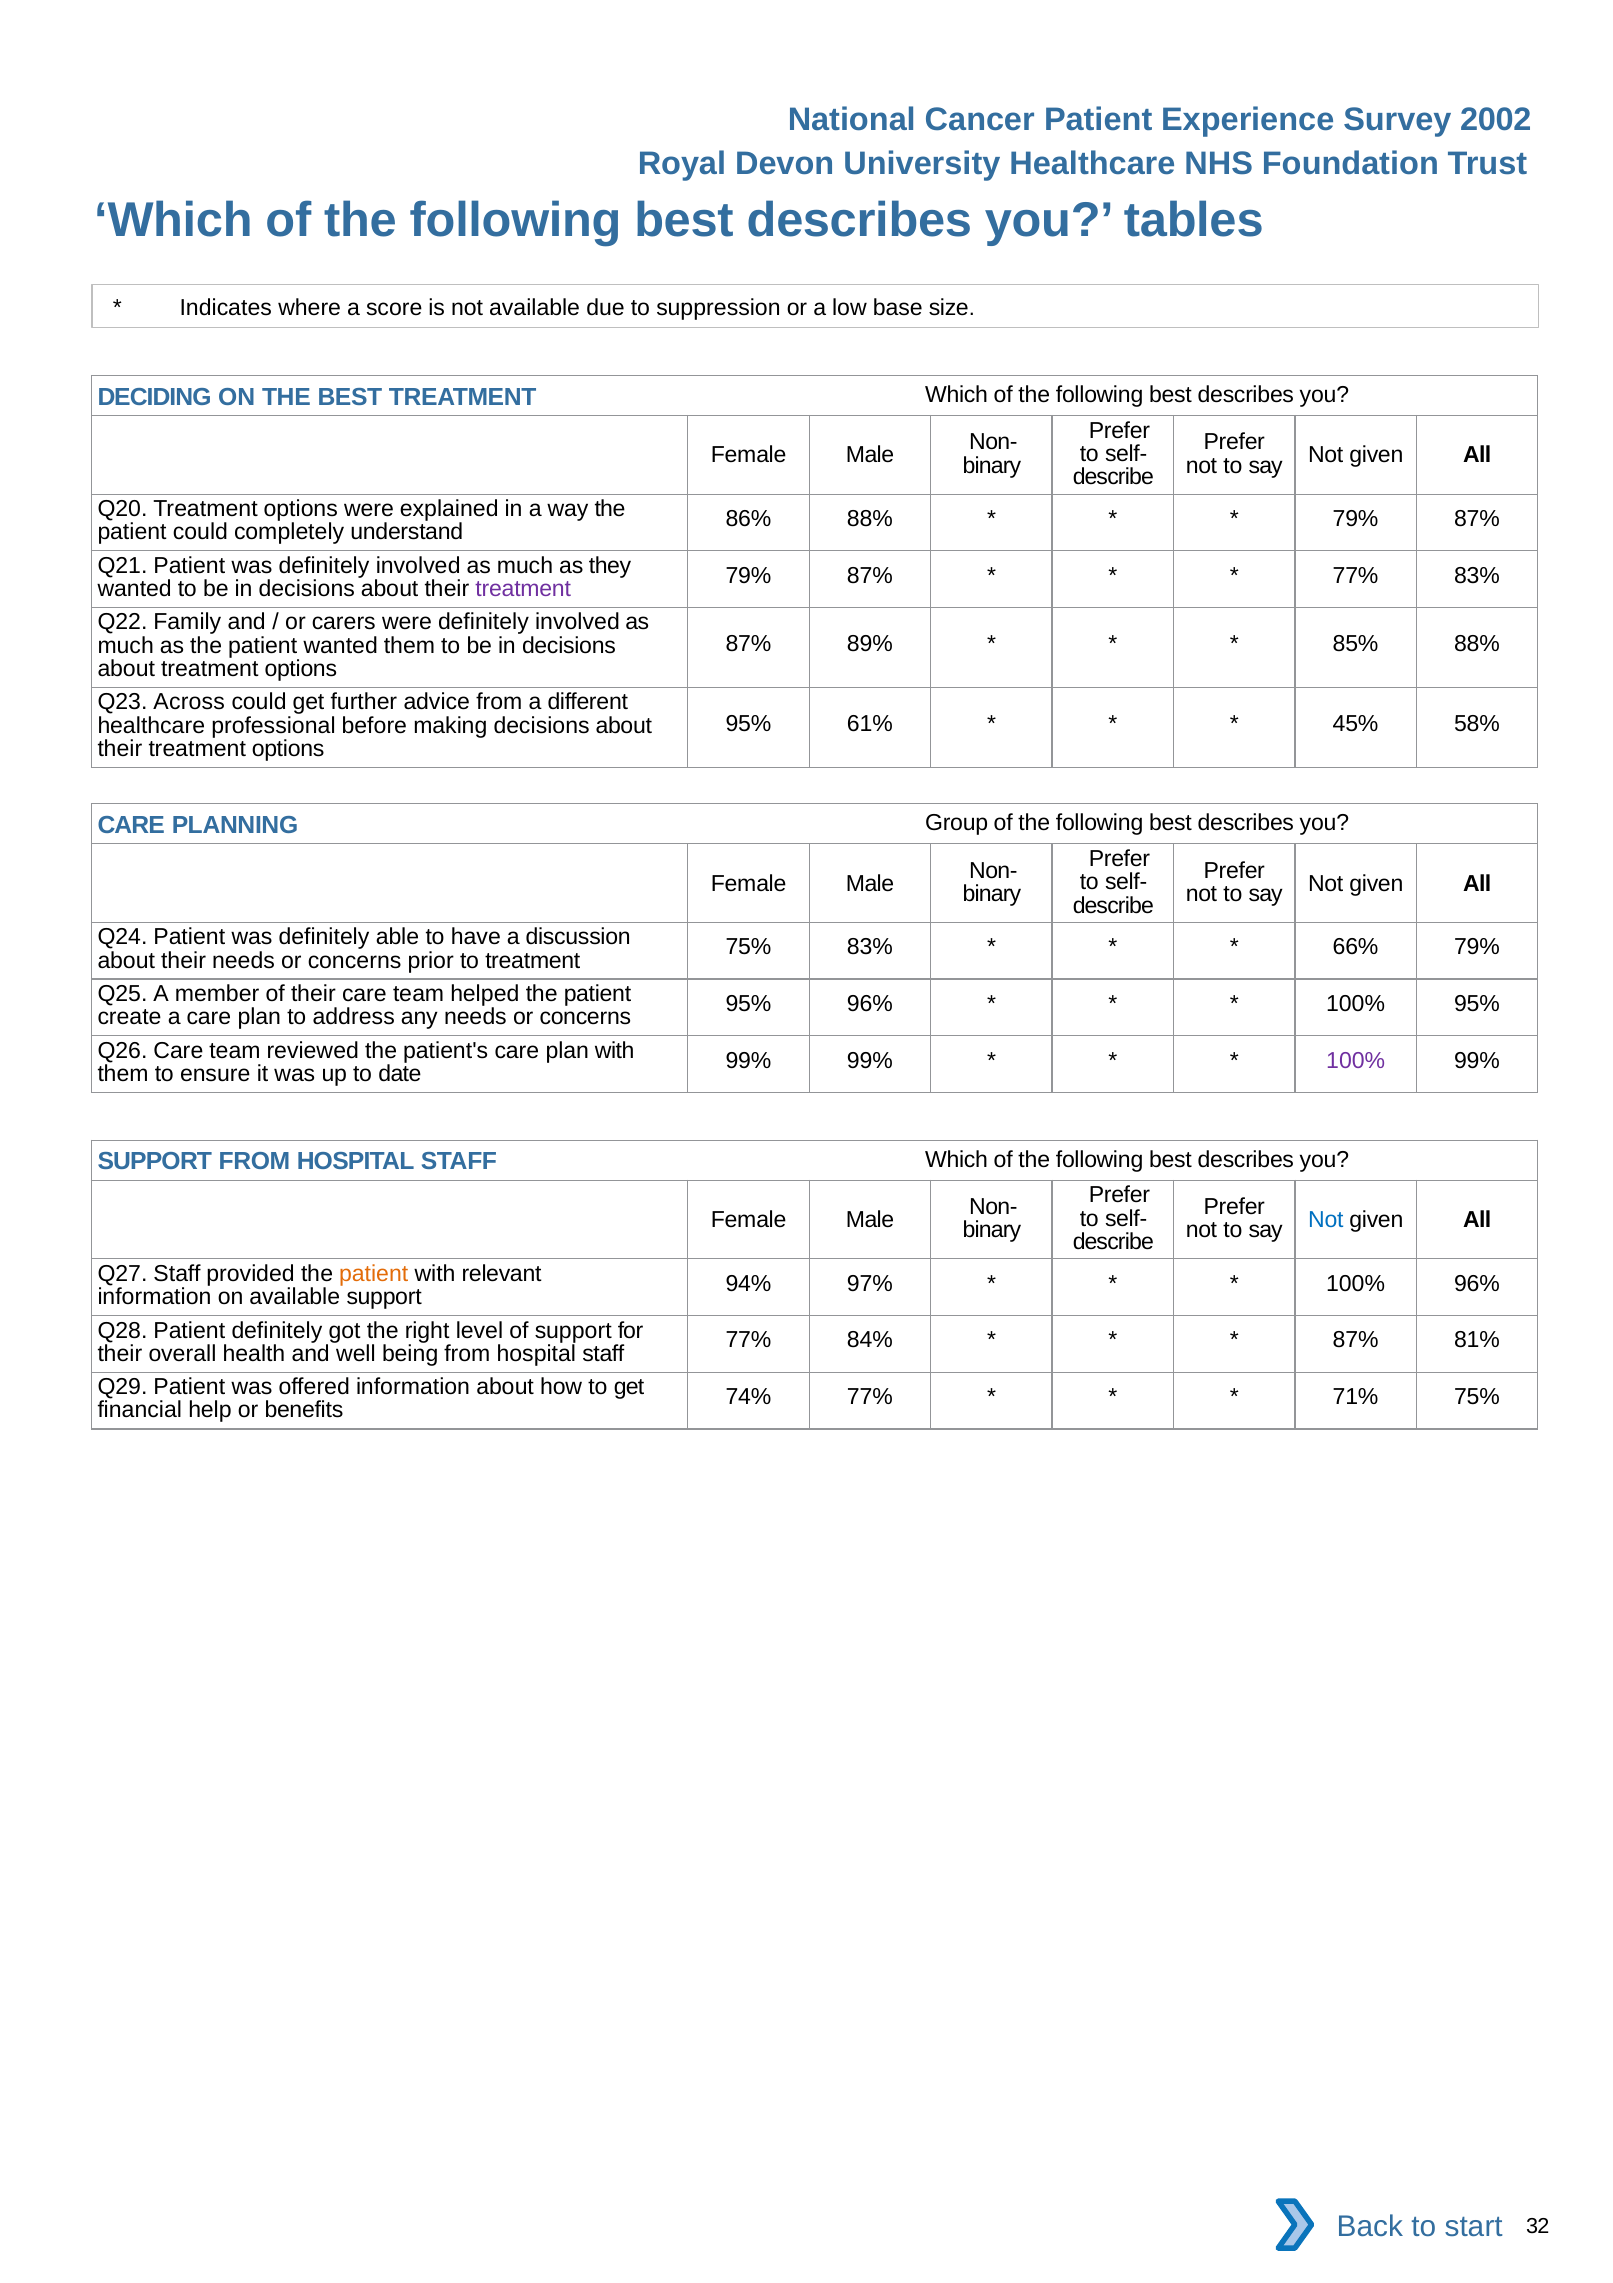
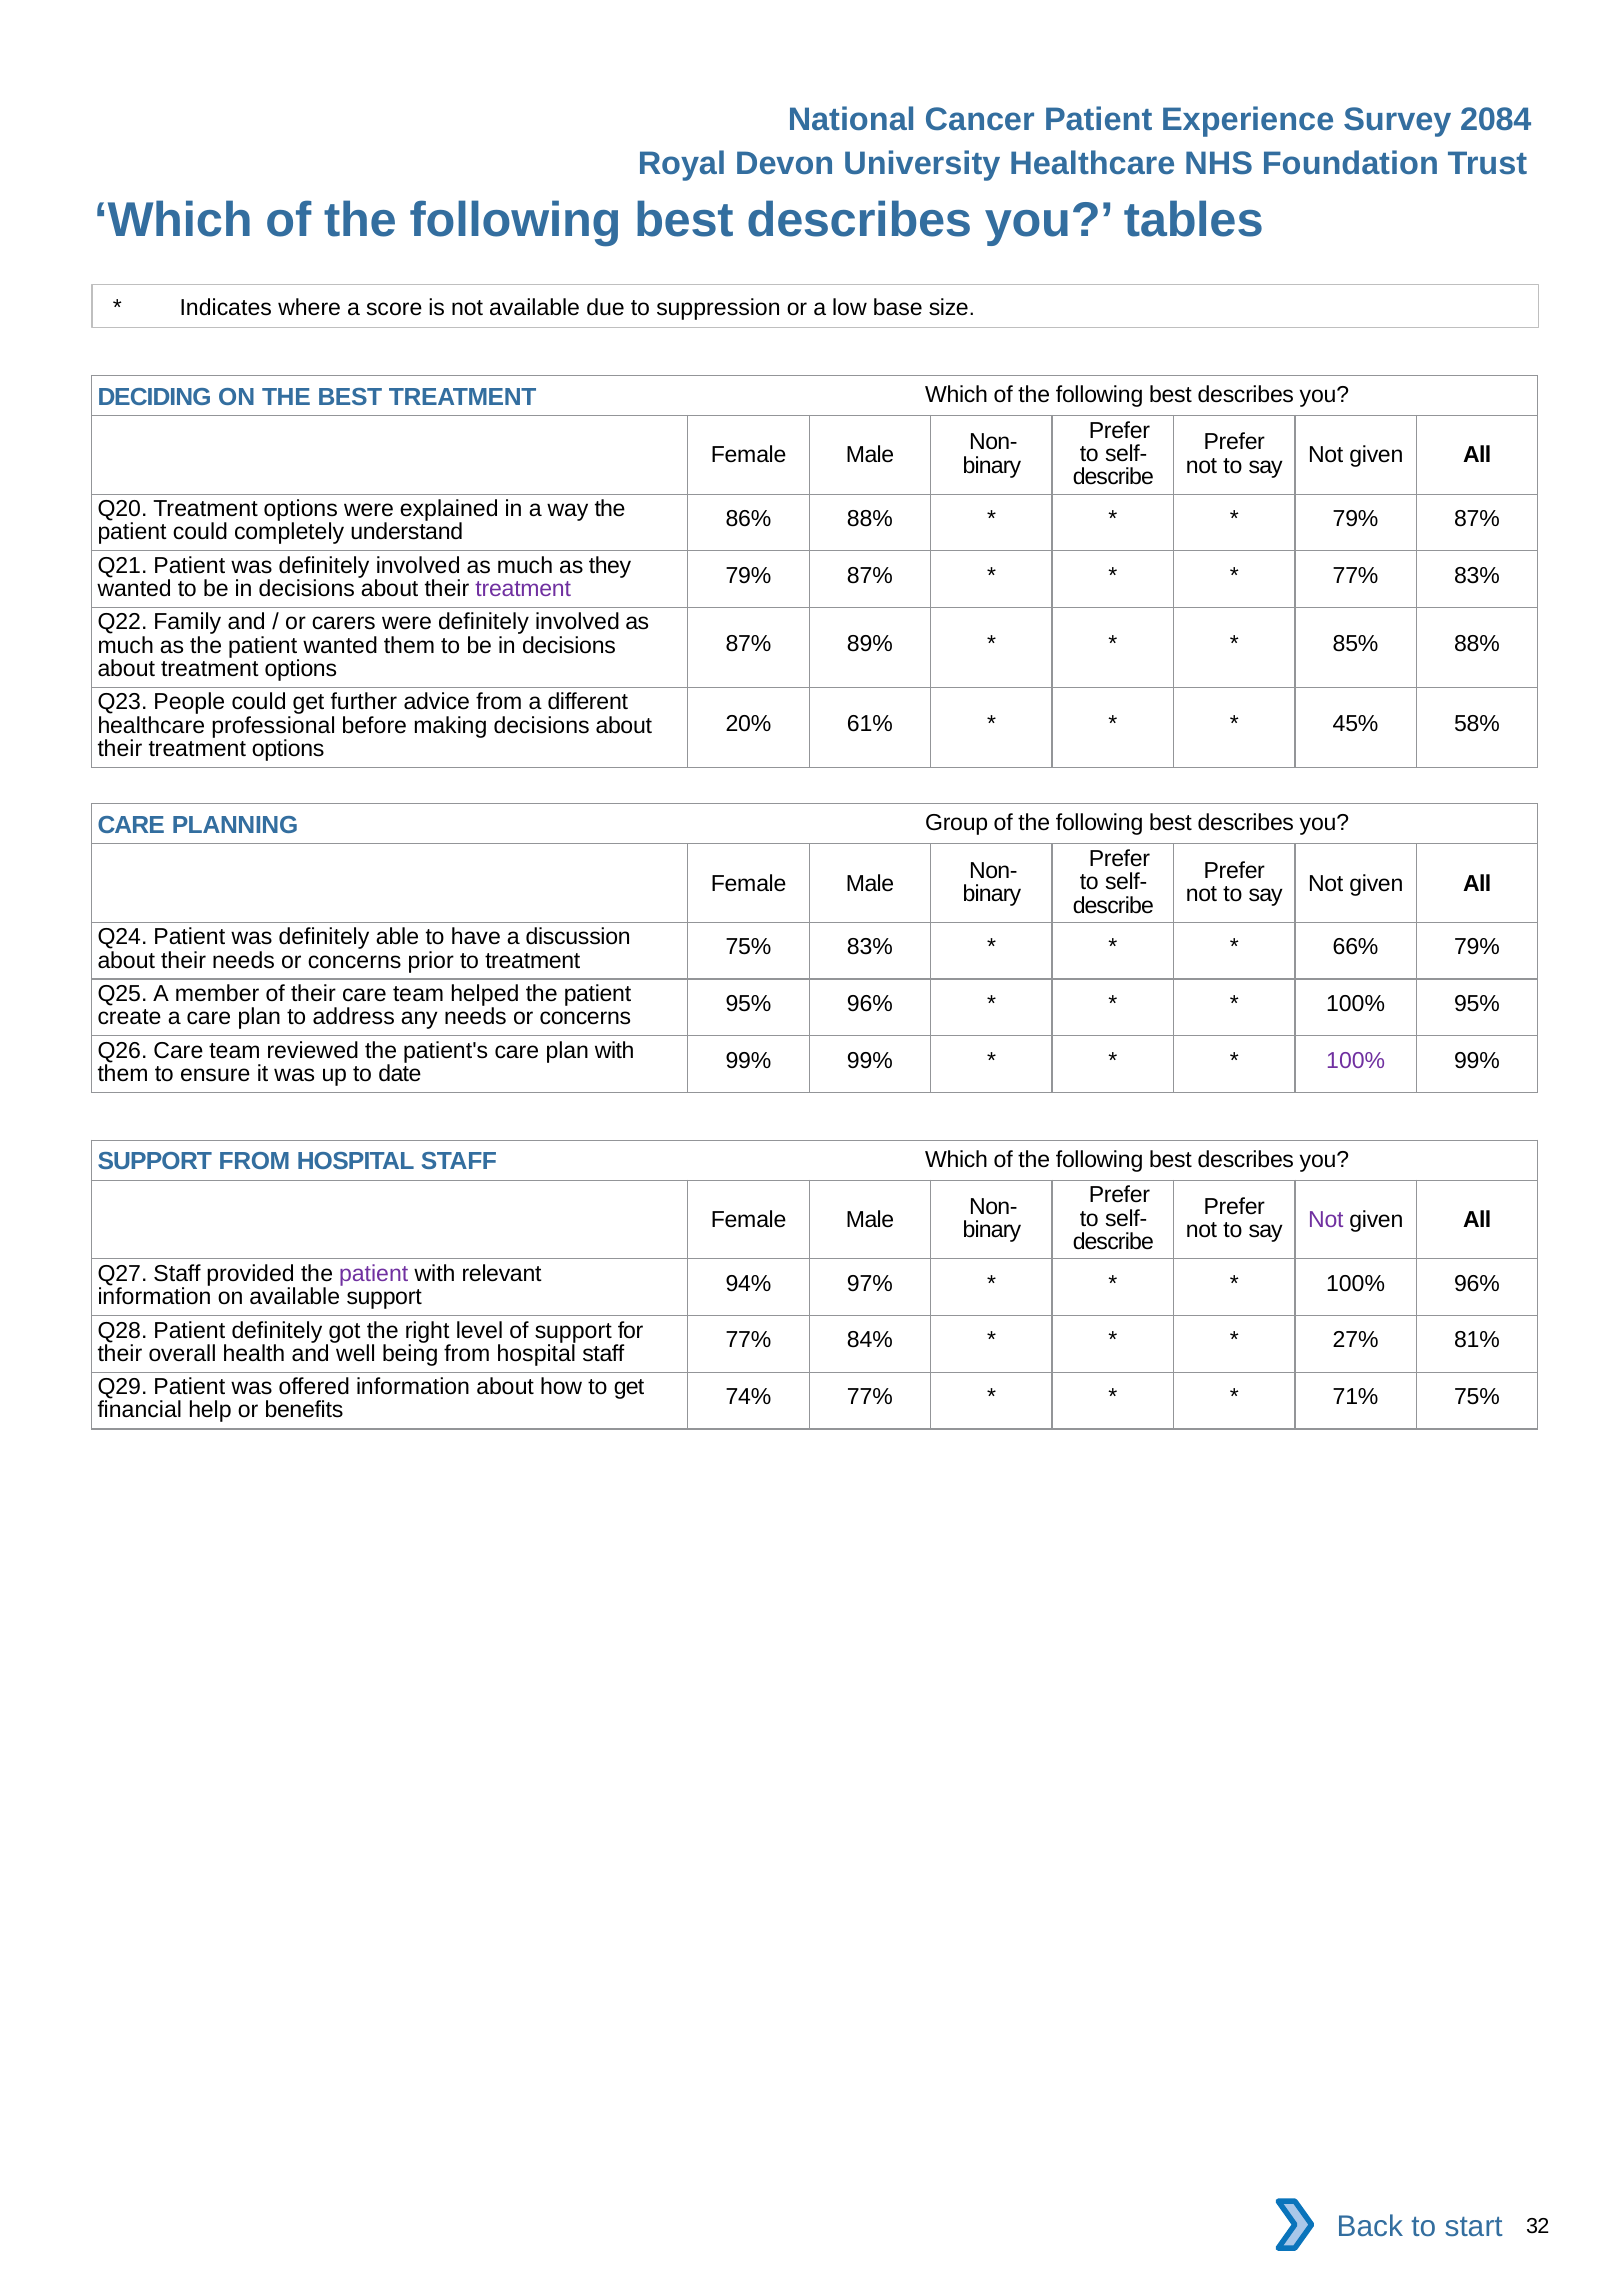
2002: 2002 -> 2084
Across: Across -> People
95% at (748, 724): 95% -> 20%
Not at (1326, 1220) colour: blue -> purple
patient at (374, 1274) colour: orange -> purple
87% at (1356, 1340): 87% -> 27%
